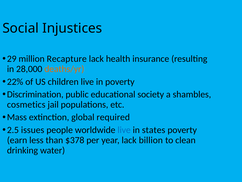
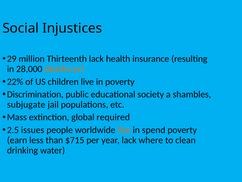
Recapture: Recapture -> Thirteenth
cosmetics: cosmetics -> subjugate
live at (124, 130) colour: blue -> orange
states: states -> spend
$378: $378 -> $715
billion: billion -> where
